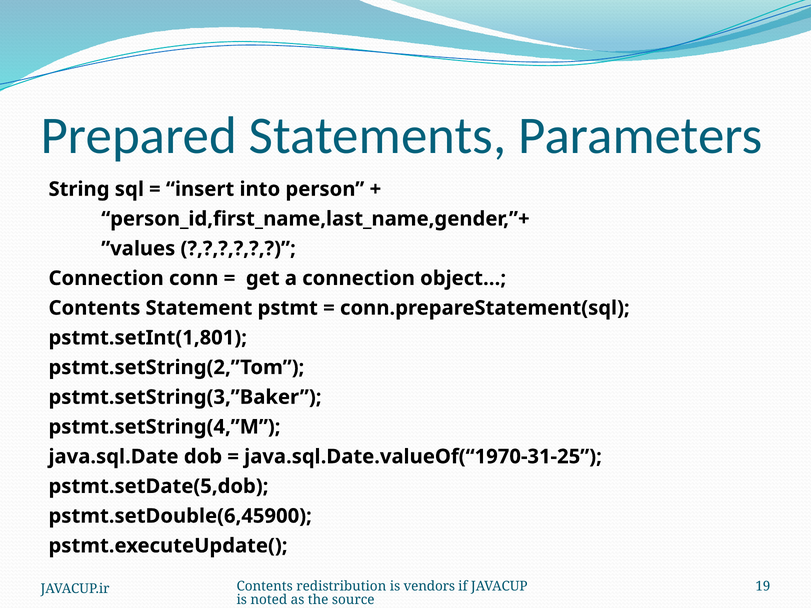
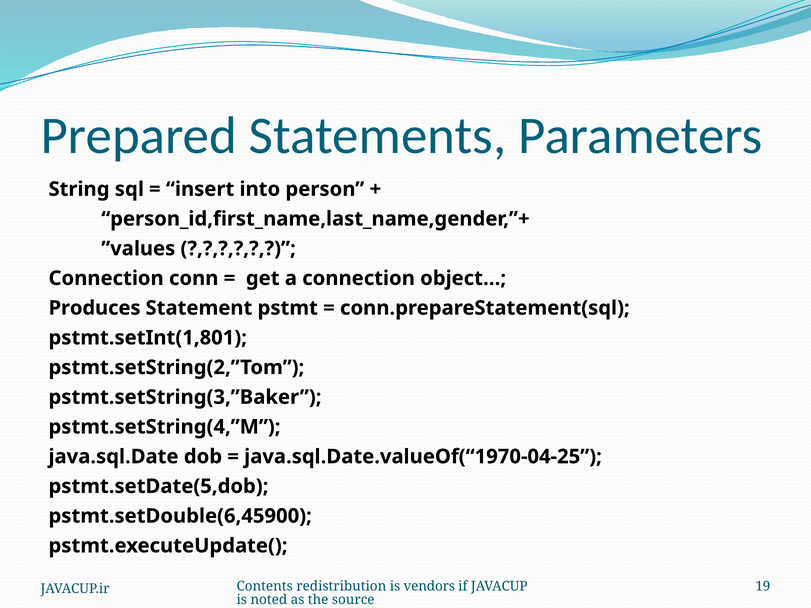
Contents at (94, 308): Contents -> Produces
java.sql.Date.valueOf(“1970-31-25: java.sql.Date.valueOf(“1970-31-25 -> java.sql.Date.valueOf(“1970-04-25
